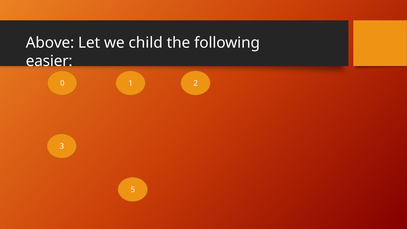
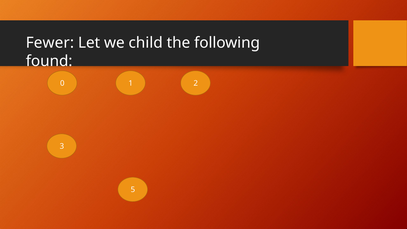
Above: Above -> Fewer
easier: easier -> found
